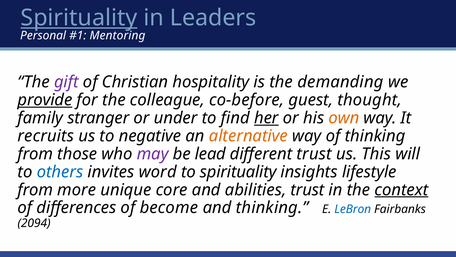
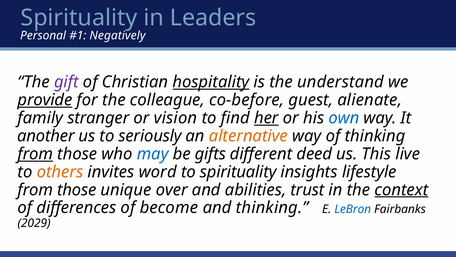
Spirituality at (79, 18) underline: present -> none
Mentoring: Mentoring -> Negatively
hospitality underline: none -> present
demanding: demanding -> understand
thought: thought -> alienate
under: under -> vision
own colour: orange -> blue
recruits: recruits -> another
negative: negative -> seriously
from at (35, 154) underline: none -> present
may colour: purple -> blue
lead: lead -> gifts
different trust: trust -> deed
will: will -> live
others colour: blue -> orange
more at (77, 189): more -> those
core: core -> over
2094: 2094 -> 2029
